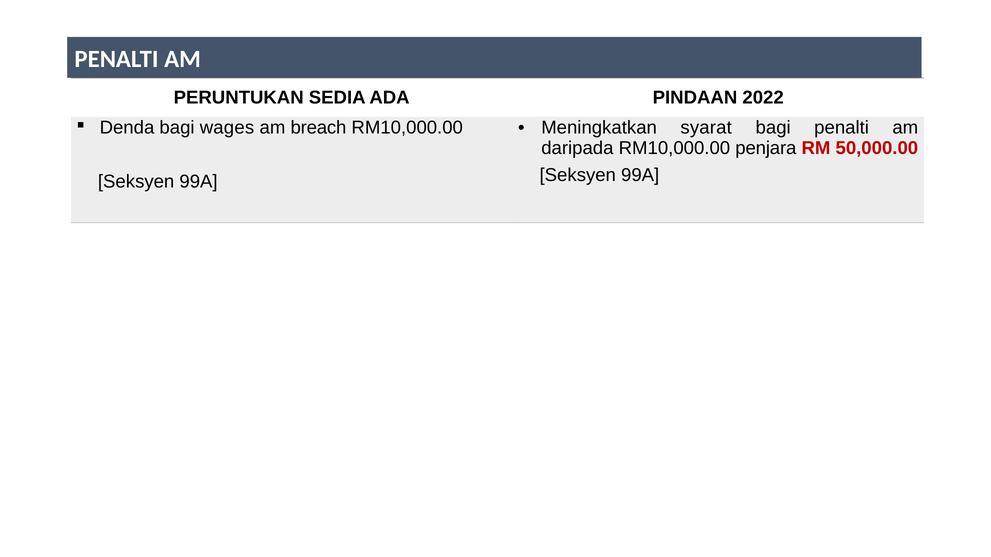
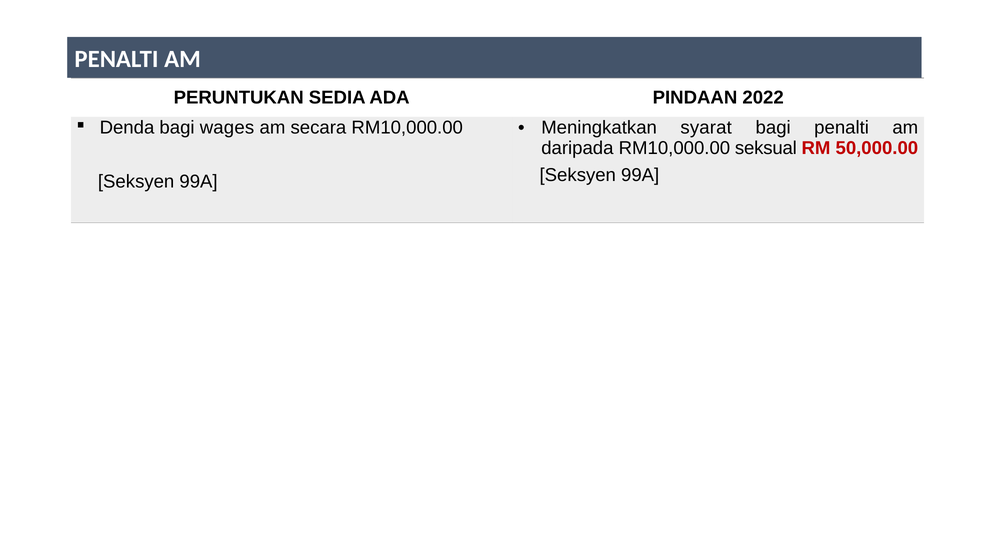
breach: breach -> secara
penjara: penjara -> seksual
